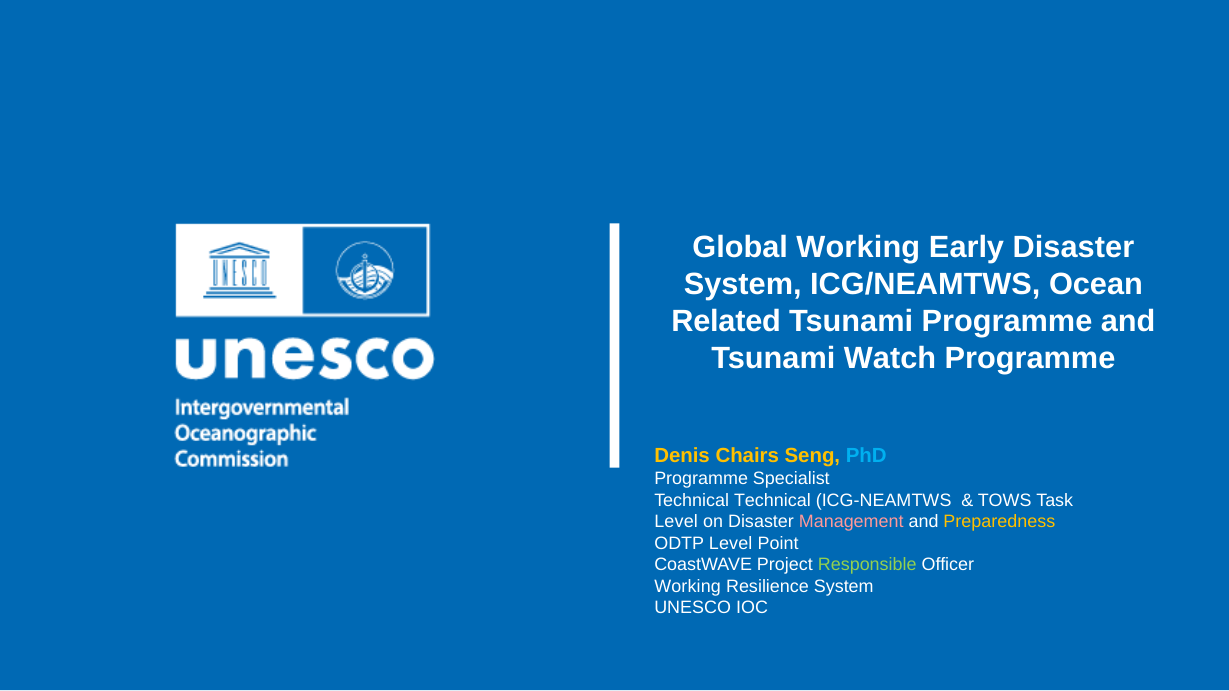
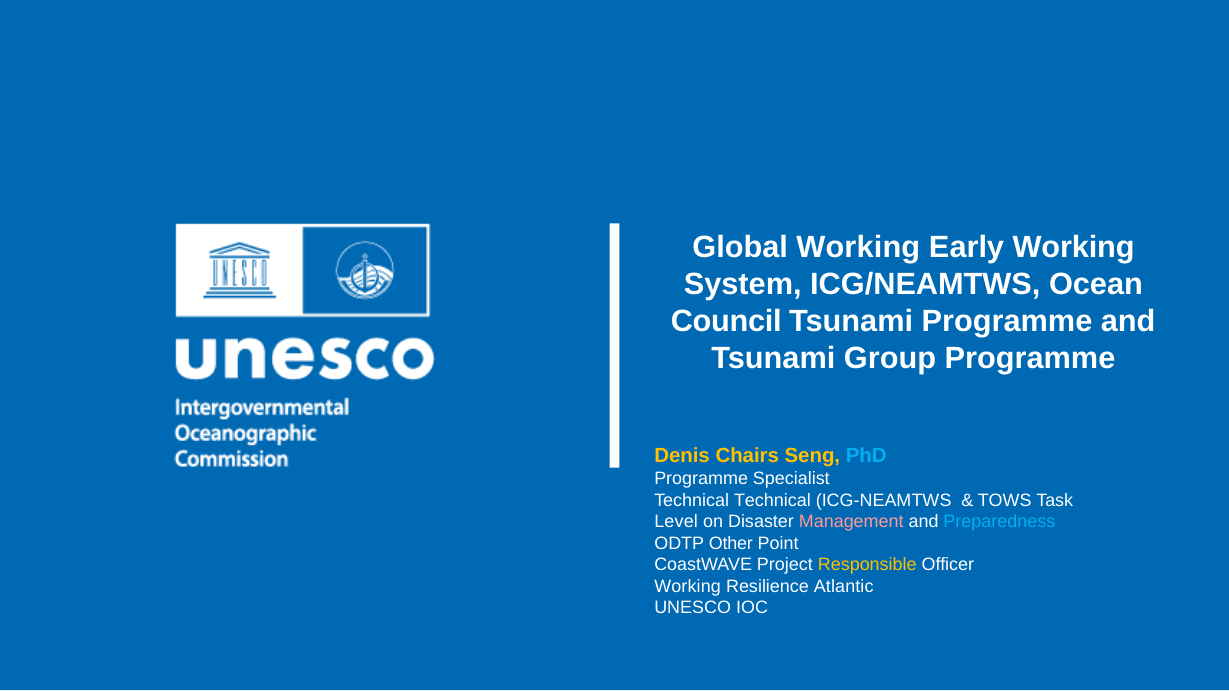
Early Disaster: Disaster -> Working
Related: Related -> Council
Watch: Watch -> Group
Preparedness colour: yellow -> light blue
ODTP Level: Level -> Other
Responsible colour: light green -> yellow
Resilience System: System -> Atlantic
